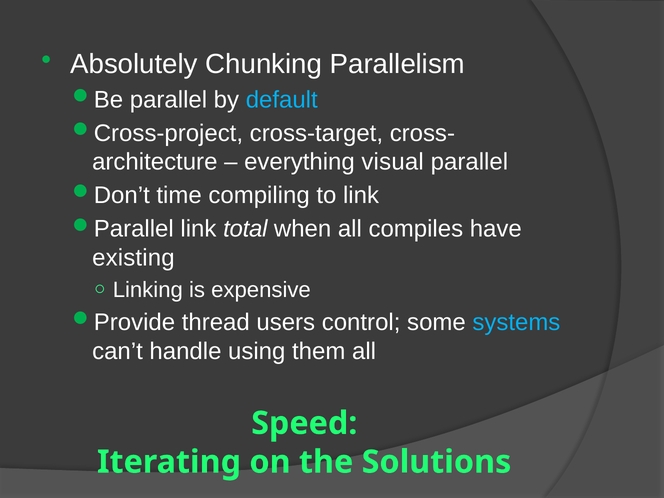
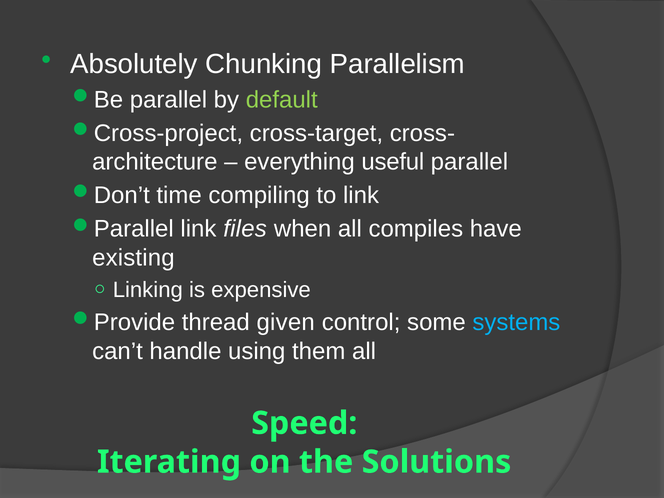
default colour: light blue -> light green
visual: visual -> useful
total: total -> files
users: users -> given
